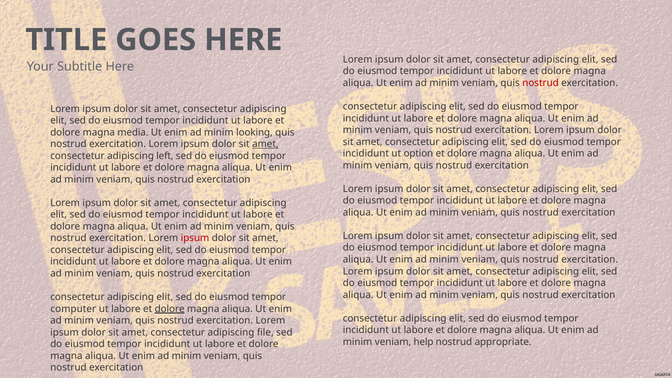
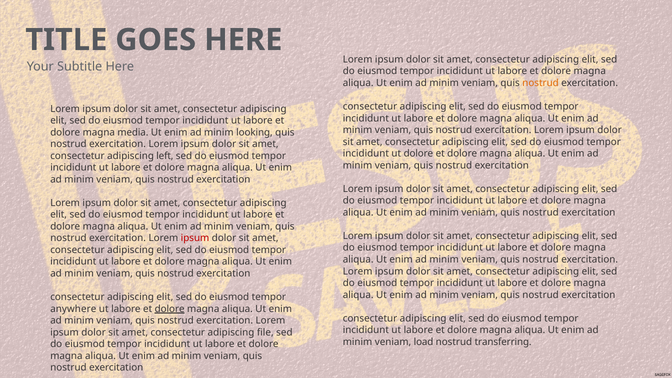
nostrud at (541, 83) colour: red -> orange
amet at (265, 144) underline: present -> none
ut option: option -> dolore
computer: computer -> anywhere
help: help -> load
appropriate: appropriate -> transferring
